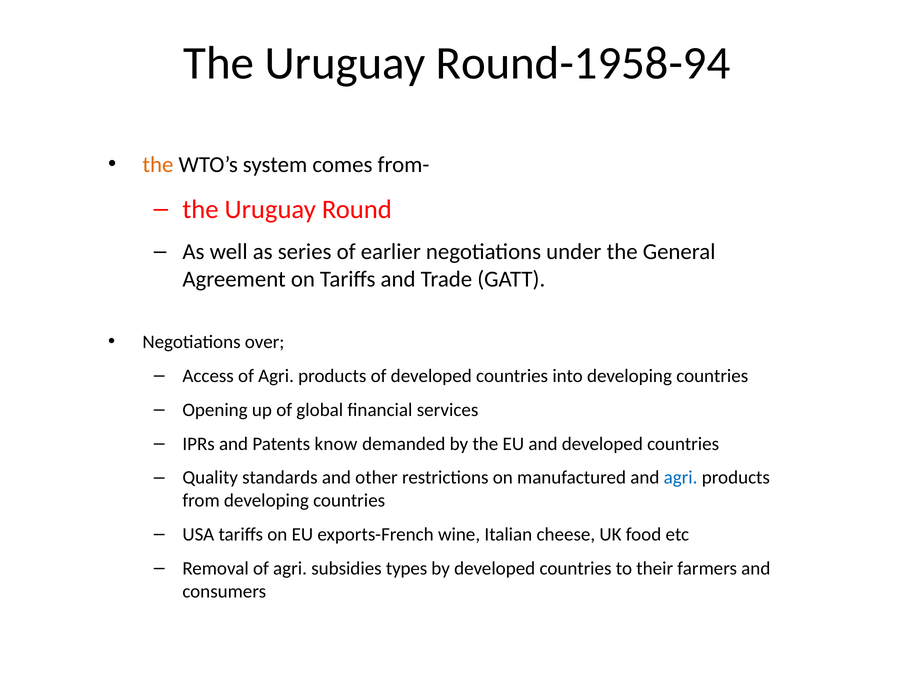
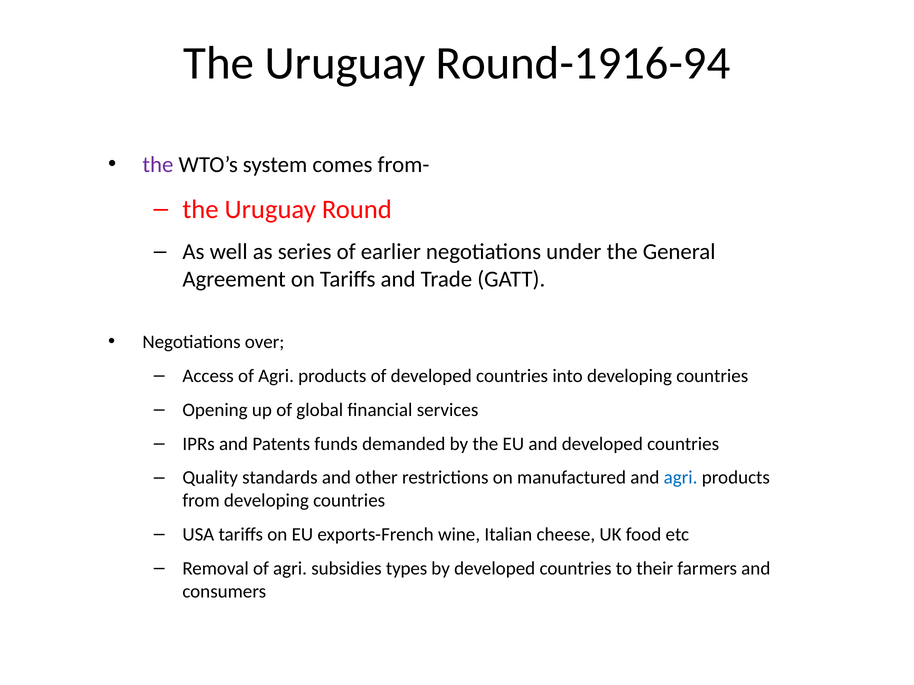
Round-1958-94: Round-1958-94 -> Round-1916-94
the at (158, 165) colour: orange -> purple
know: know -> funds
